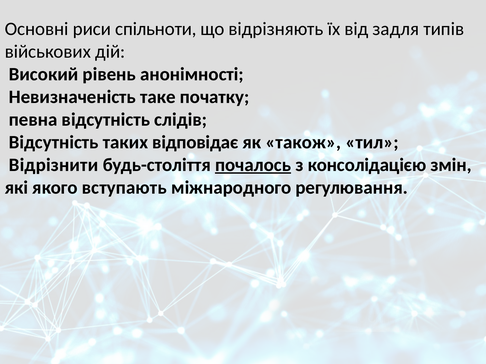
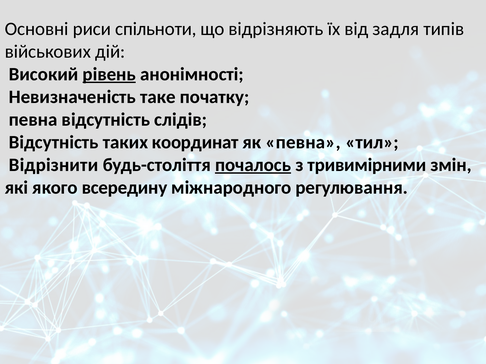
рівень underline: none -> present
відповідає: відповідає -> координат
як також: також -> певна
консолідацією: консолідацією -> тривимірними
вступають: вступають -> всередину
